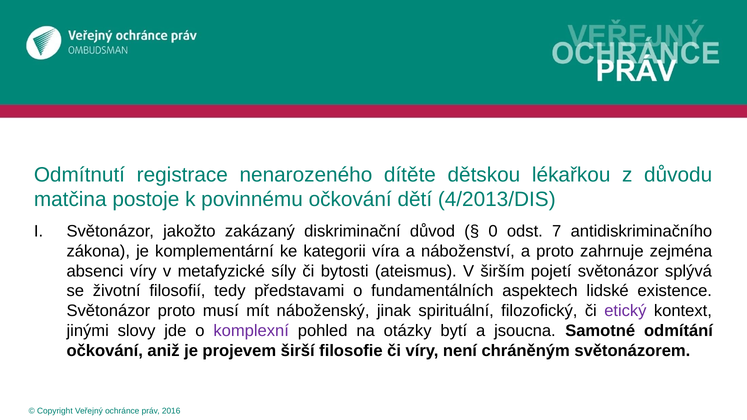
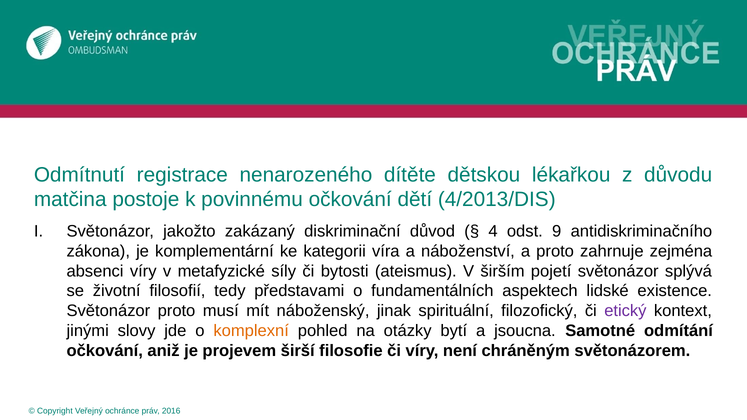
0: 0 -> 4
7: 7 -> 9
komplexní colour: purple -> orange
